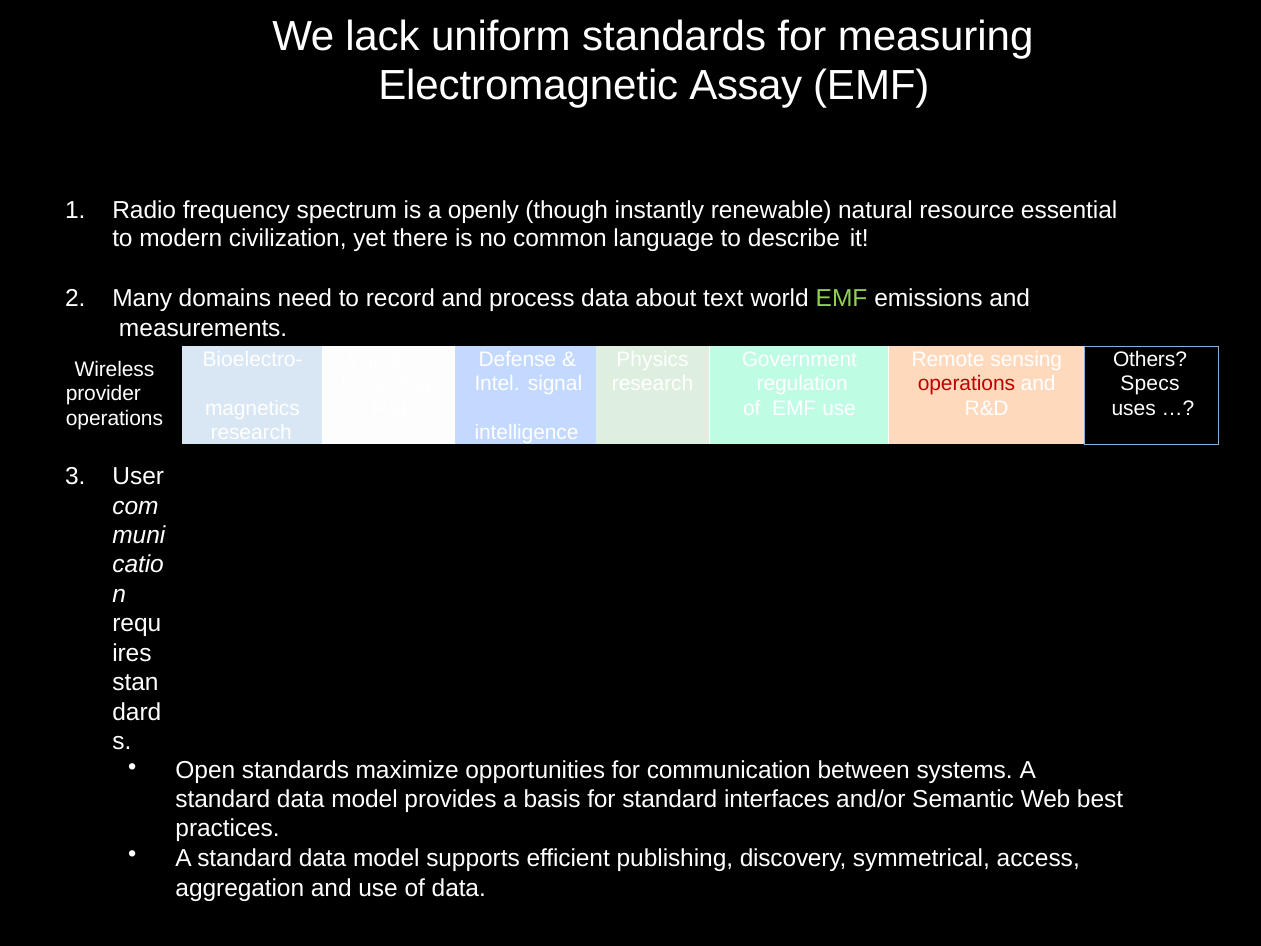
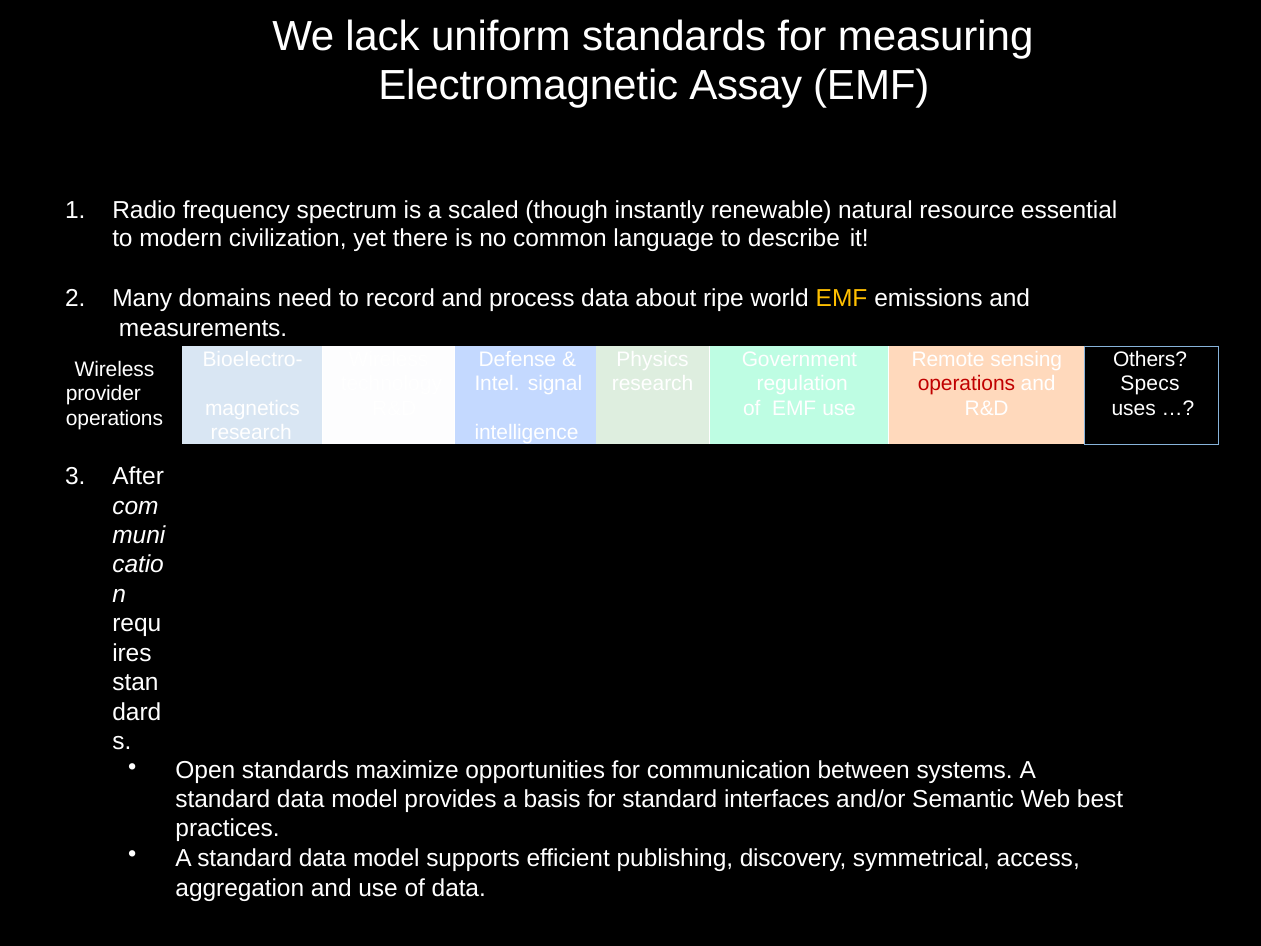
openly: openly -> scaled
about text: text -> ripe
EMF at (842, 298) colour: light green -> yellow
User: User -> After
